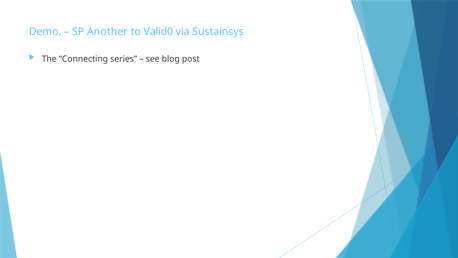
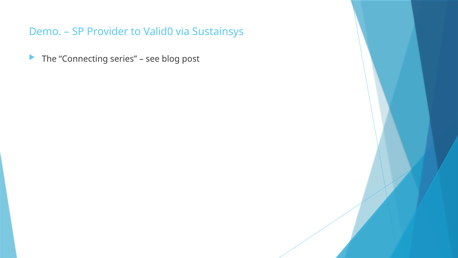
Another: Another -> Provider
